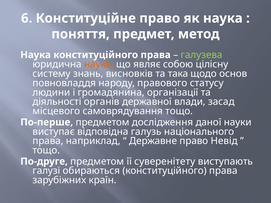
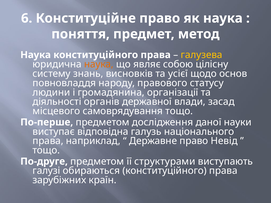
галузева colour: light green -> yellow
така: така -> усієї
суверенітету: суверенітету -> структурами
